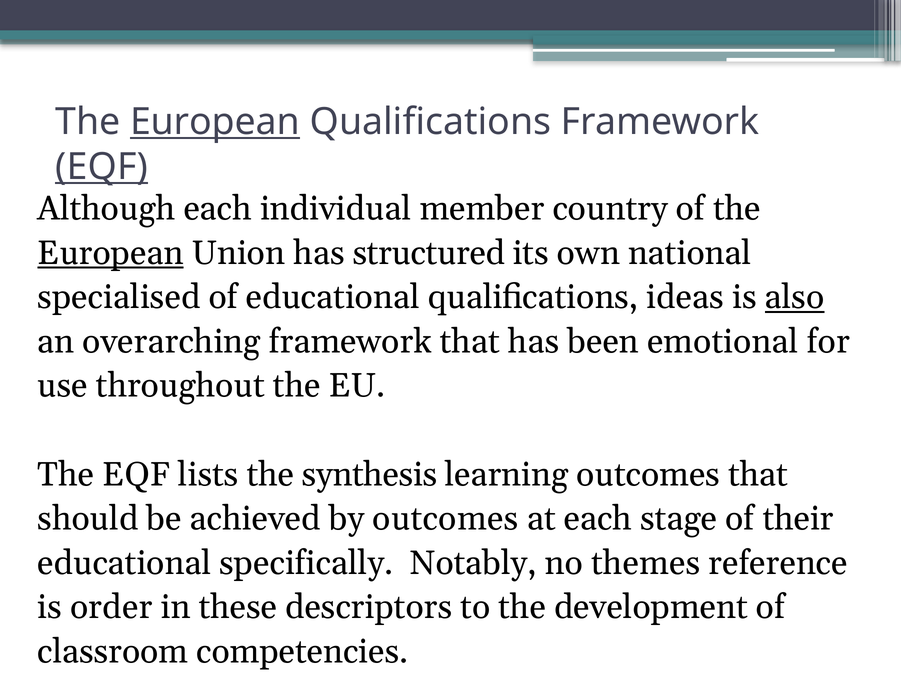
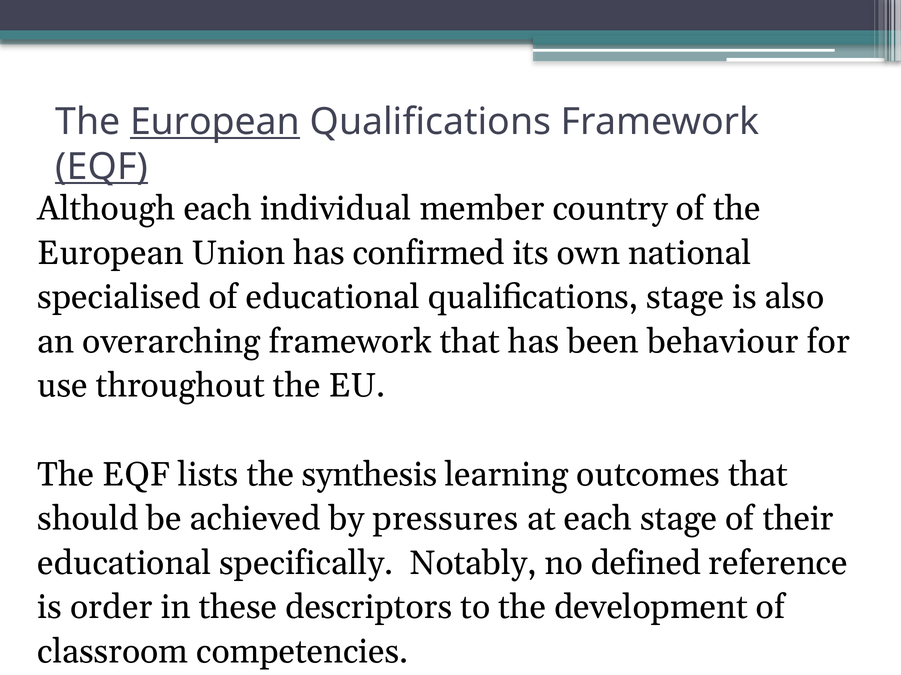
European at (110, 253) underline: present -> none
structured: structured -> confirmed
qualifications ideas: ideas -> stage
also underline: present -> none
emotional: emotional -> behaviour
by outcomes: outcomes -> pressures
themes: themes -> defined
